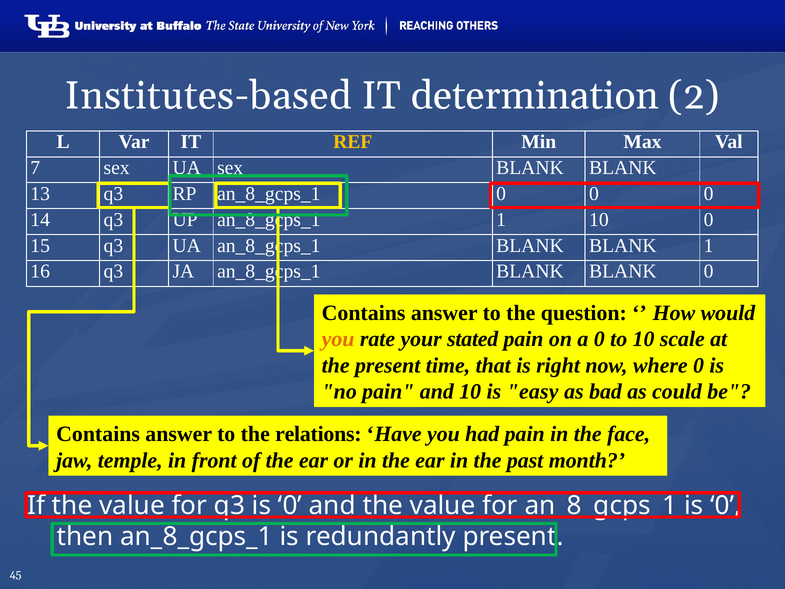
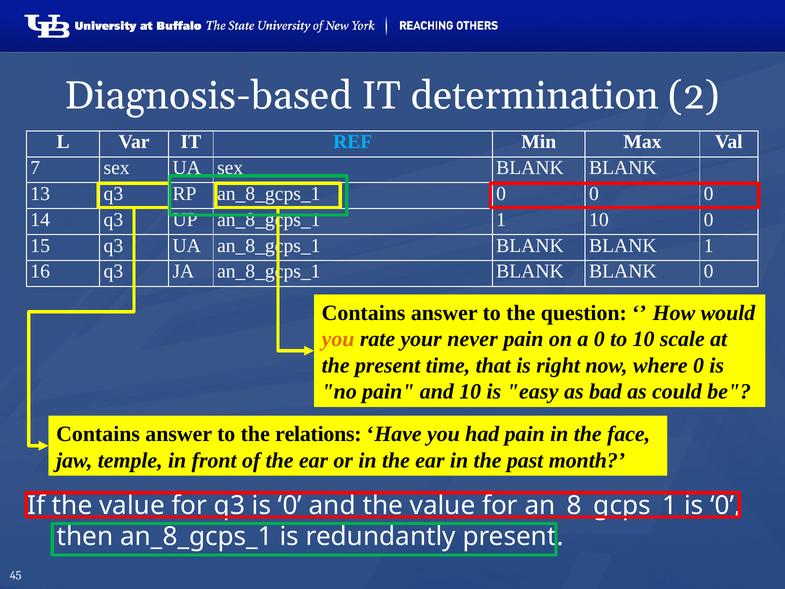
Institutes-based: Institutes-based -> Diagnosis-based
REF colour: yellow -> light blue
stated: stated -> never
